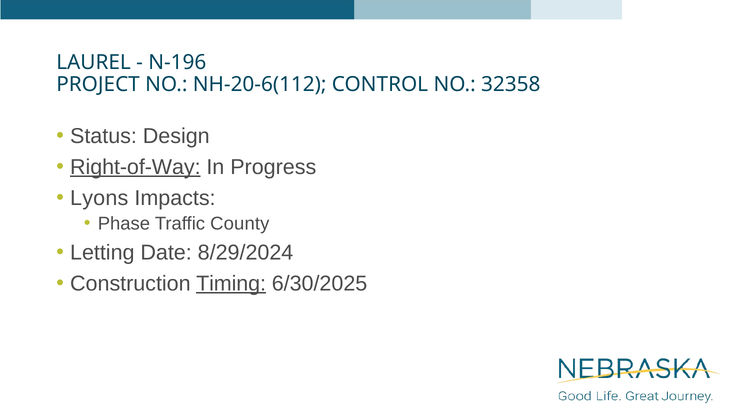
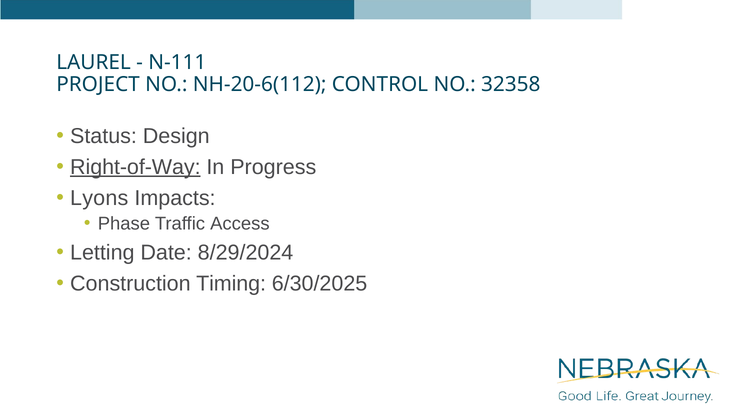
N-196: N-196 -> N-111
County: County -> Access
Timing underline: present -> none
